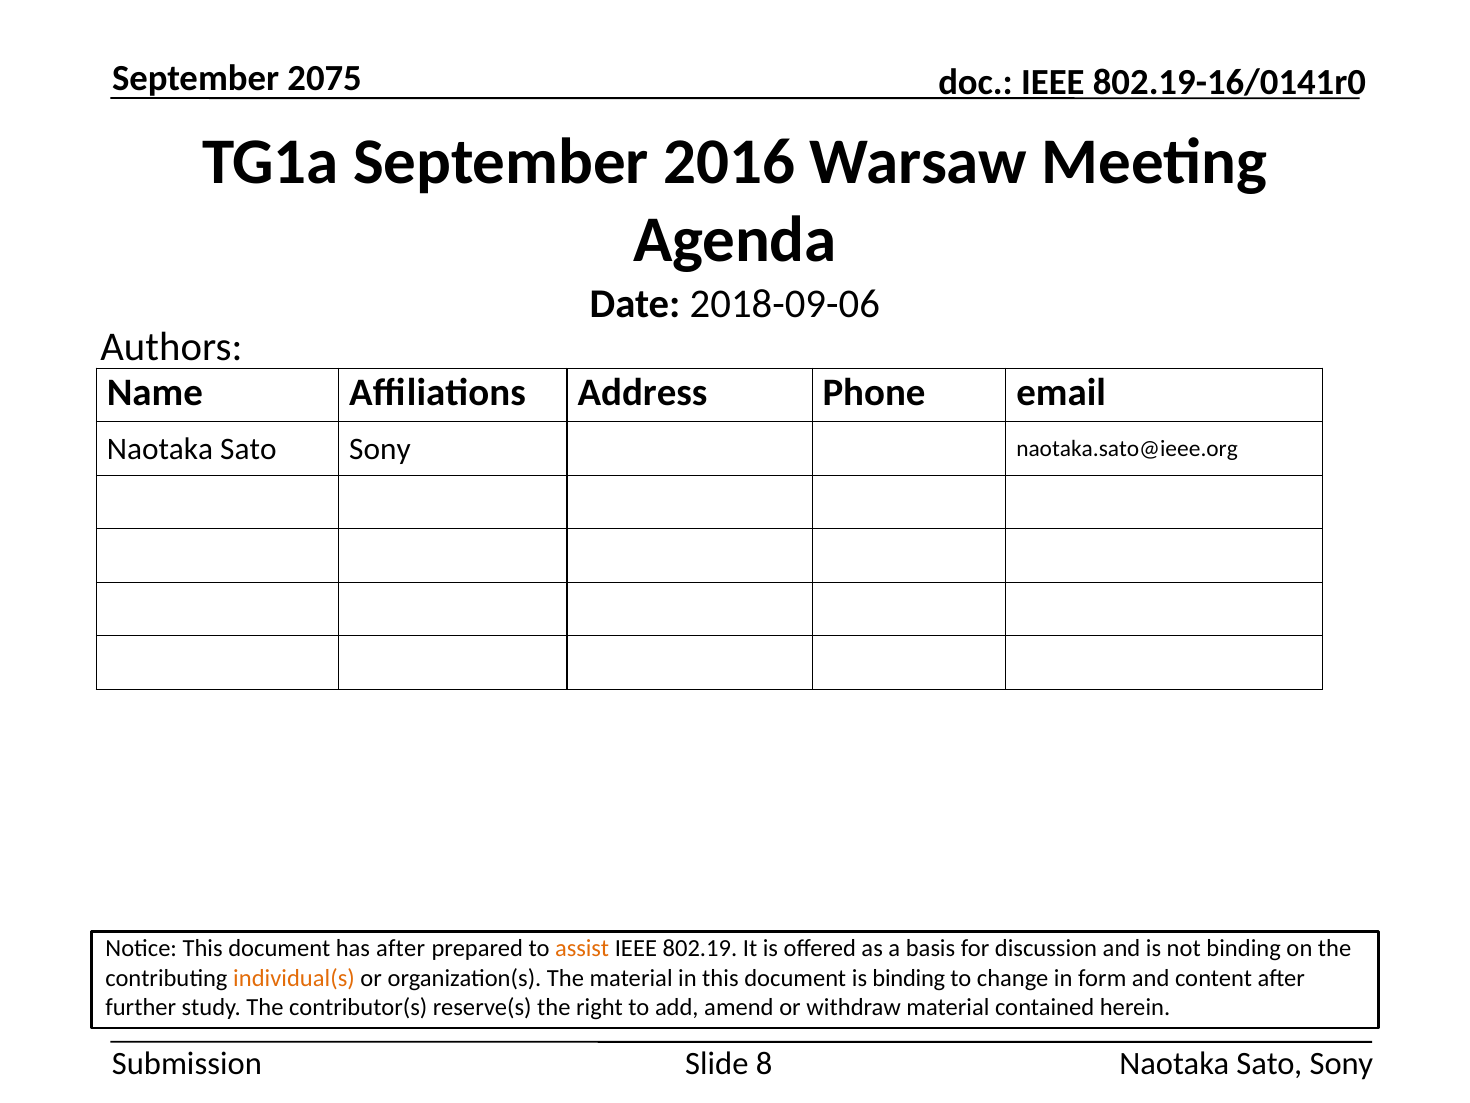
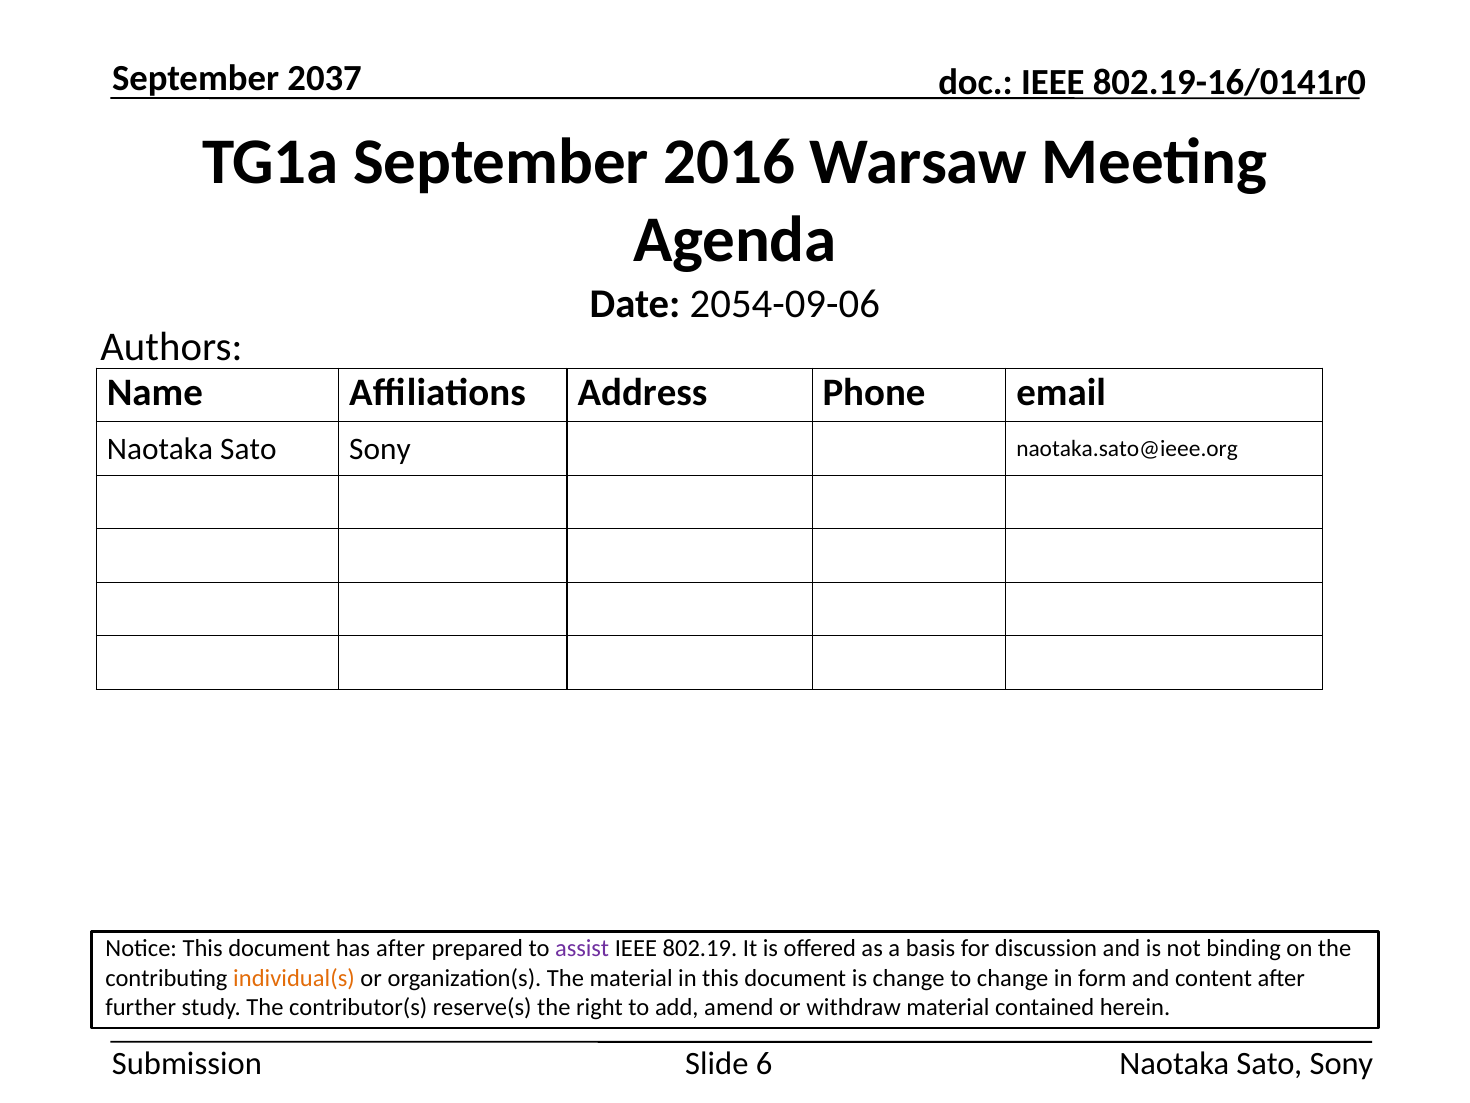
2075: 2075 -> 2037
2018-09-06: 2018-09-06 -> 2054-09-06
assist colour: orange -> purple
is binding: binding -> change
8: 8 -> 6
